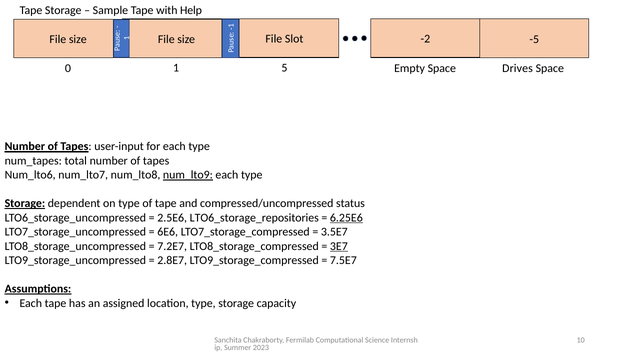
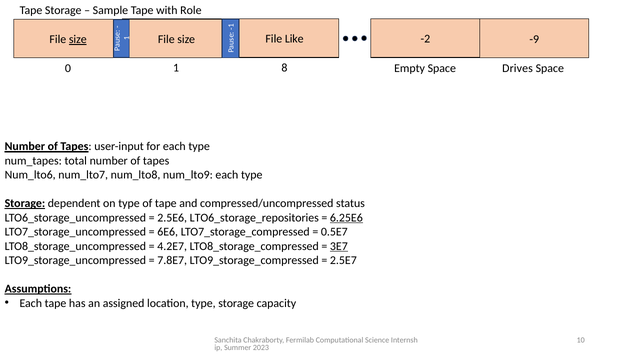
Help: Help -> Role
Slot: Slot -> Like
-5: -5 -> -9
size at (78, 39) underline: none -> present
5: 5 -> 8
num_lto9 underline: present -> none
3.5E7: 3.5E7 -> 0.5E7
7.2E7: 7.2E7 -> 4.2E7
2.8E7: 2.8E7 -> 7.8E7
7.5E7: 7.5E7 -> 2.5E7
